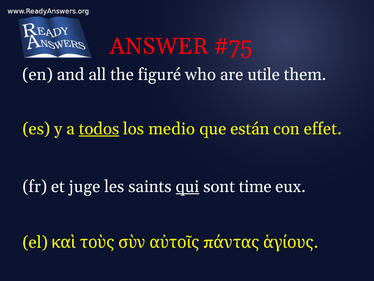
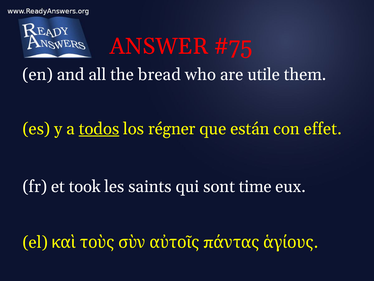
figuré: figuré -> bread
medio: medio -> régner
juge: juge -> took
qui underline: present -> none
